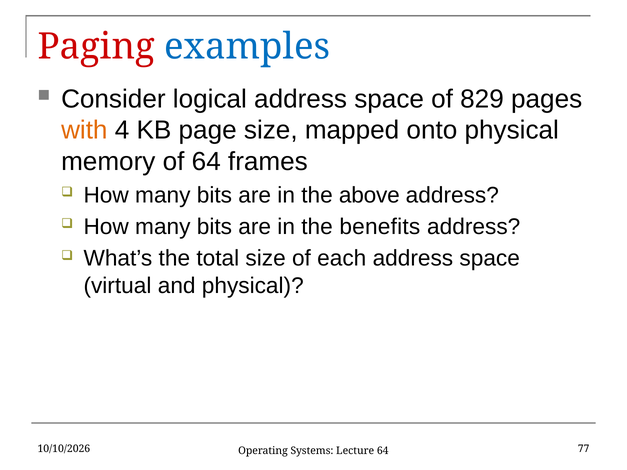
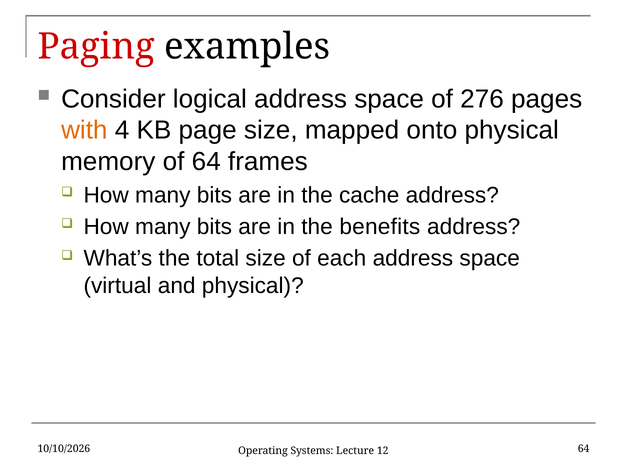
examples colour: blue -> black
829: 829 -> 276
above: above -> cache
77 at (584, 449): 77 -> 64
Lecture 64: 64 -> 12
